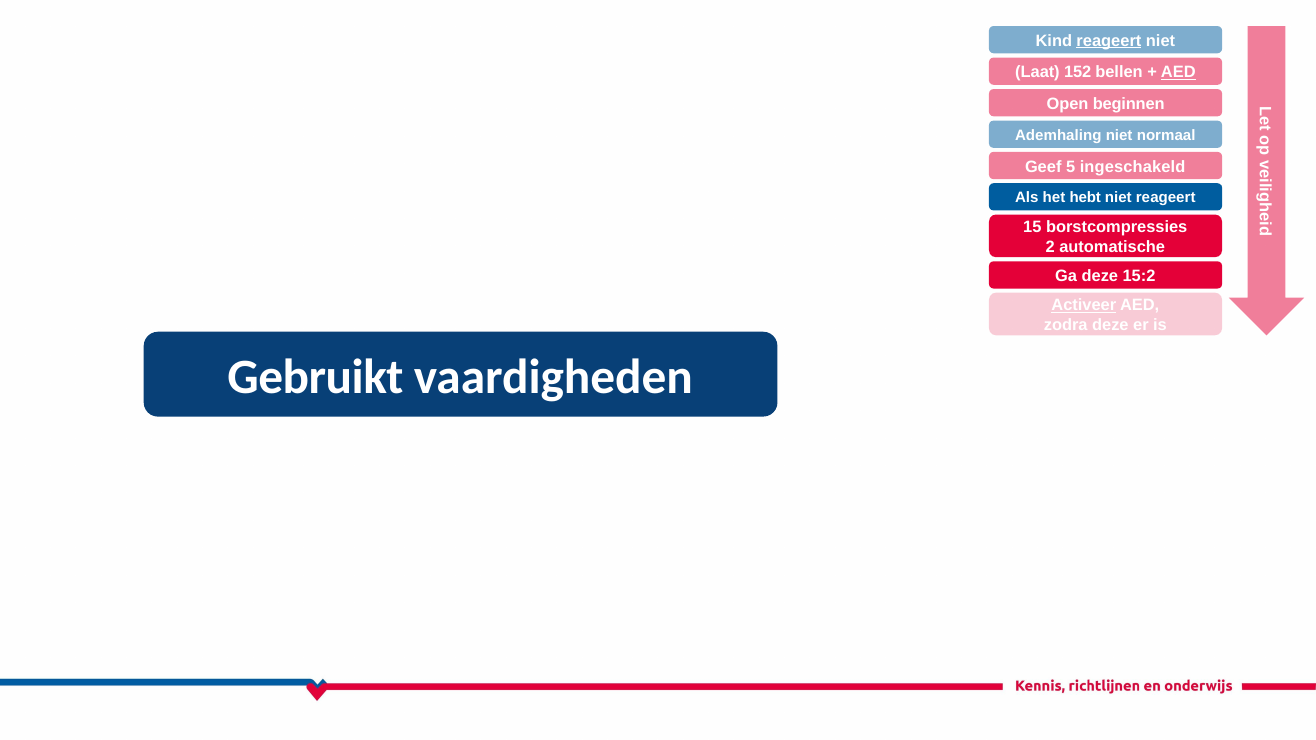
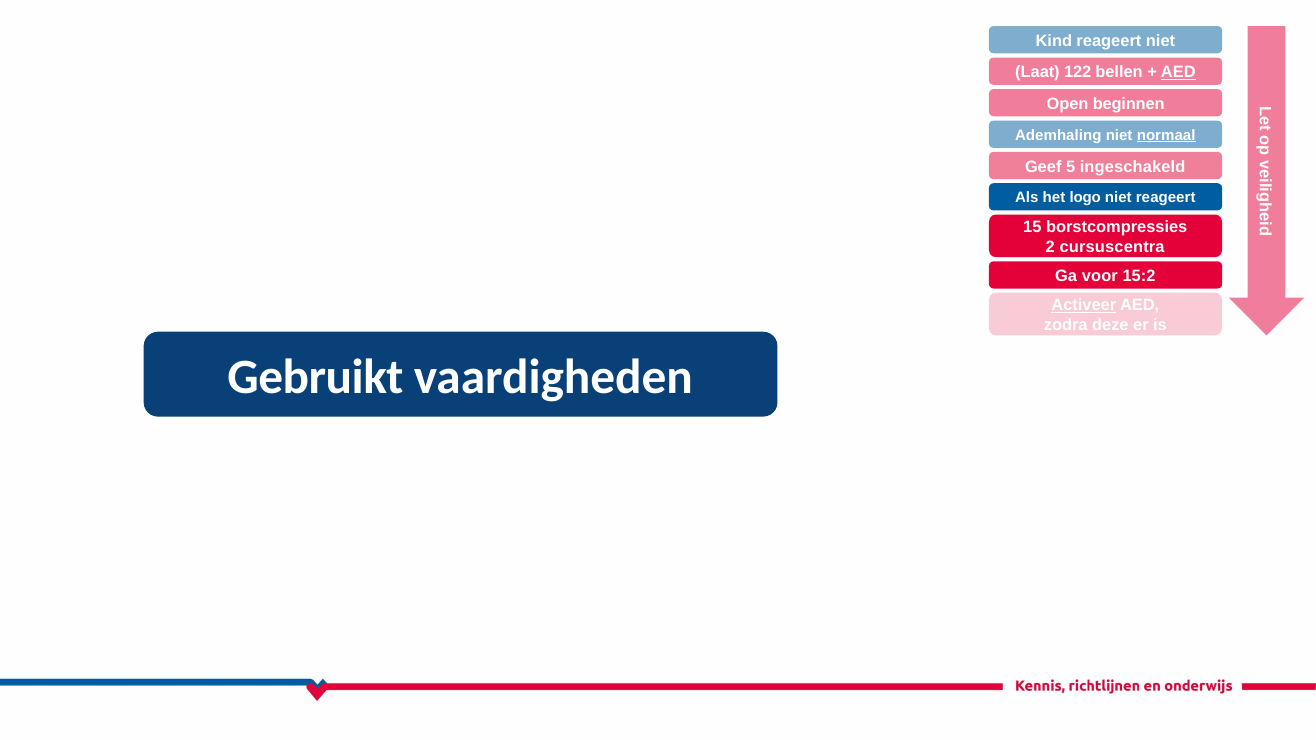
reageert at (1109, 41) underline: present -> none
152: 152 -> 122
normaal underline: none -> present
hebt: hebt -> logo
automatische: automatische -> cursuscentra
Ga deze: deze -> voor
